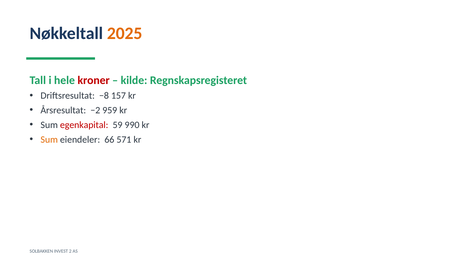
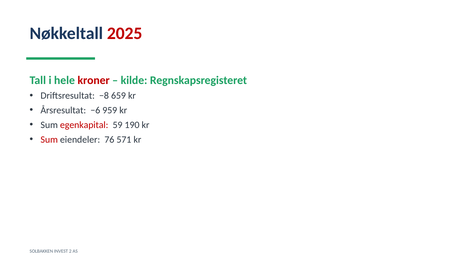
2025 colour: orange -> red
157: 157 -> 659
−2: −2 -> −6
990: 990 -> 190
Sum at (49, 140) colour: orange -> red
66: 66 -> 76
